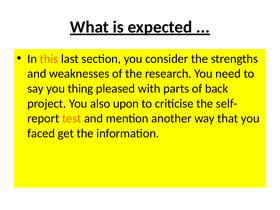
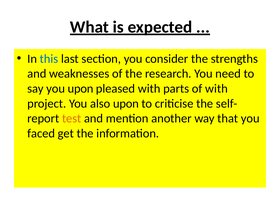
this colour: orange -> blue
you thing: thing -> upon
of back: back -> with
